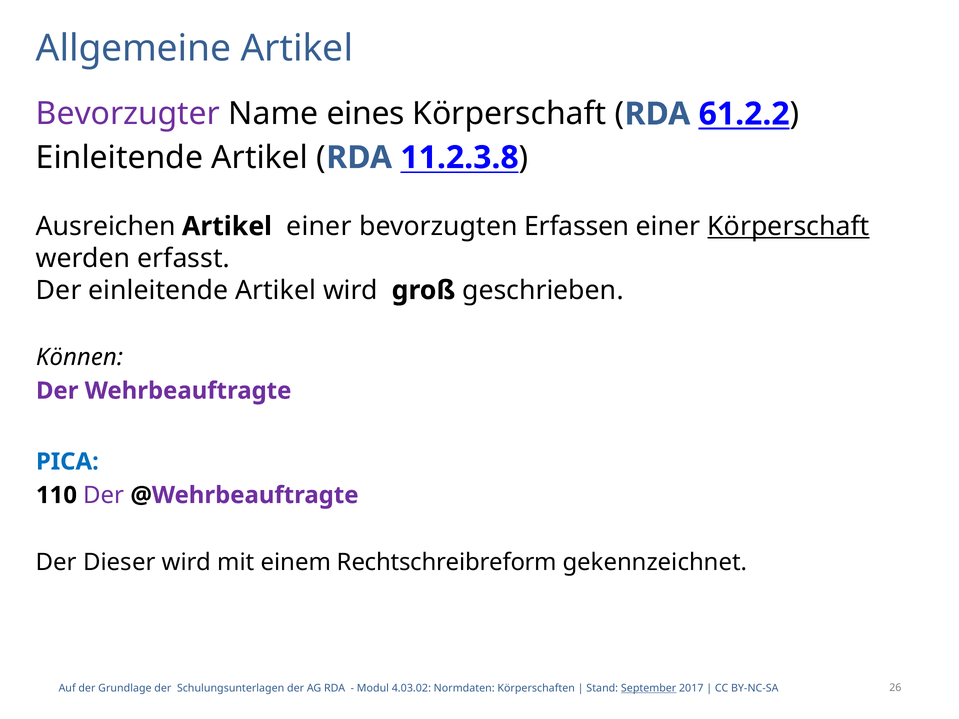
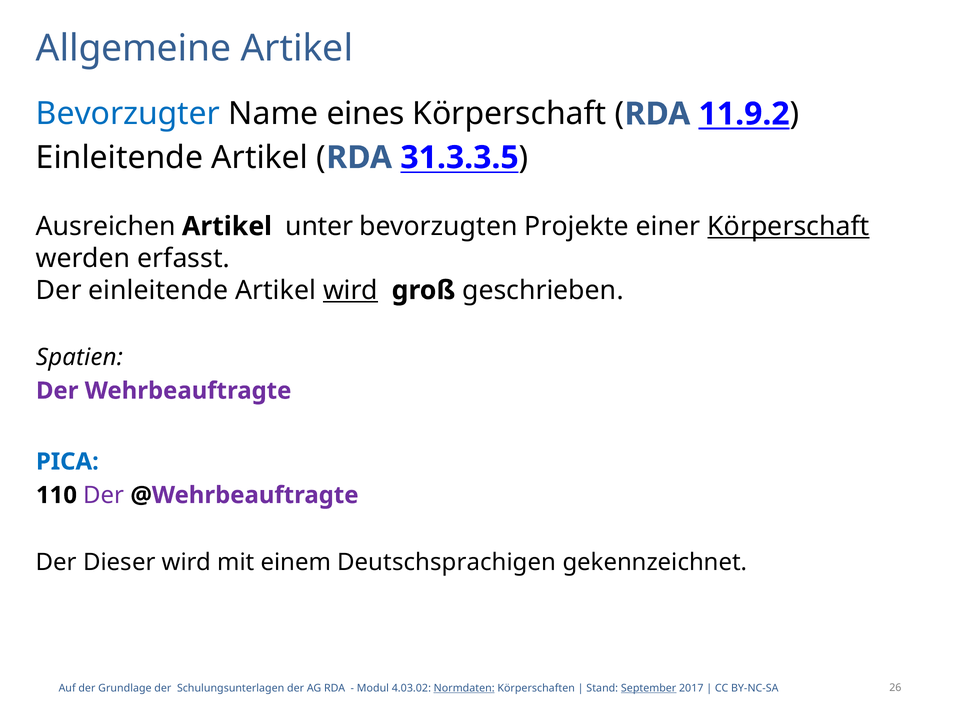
Bevorzugter colour: purple -> blue
61.2.2: 61.2.2 -> 11.9.2
11.2.3.8: 11.2.3.8 -> 31.3.3.5
Artikel einer: einer -> unter
Erfassen: Erfassen -> Projekte
wird at (350, 290) underline: none -> present
Können: Können -> Spatien
Rechtschreibreform: Rechtschreibreform -> Deutschsprachigen
Normdaten underline: none -> present
